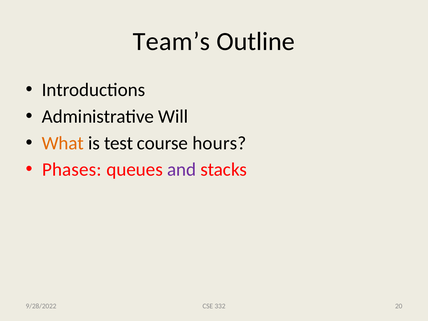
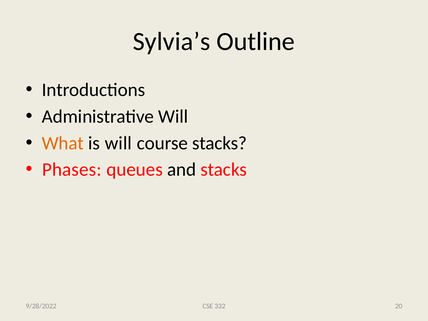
Team’s: Team’s -> Sylvia’s
is test: test -> will
course hours: hours -> stacks
and colour: purple -> black
